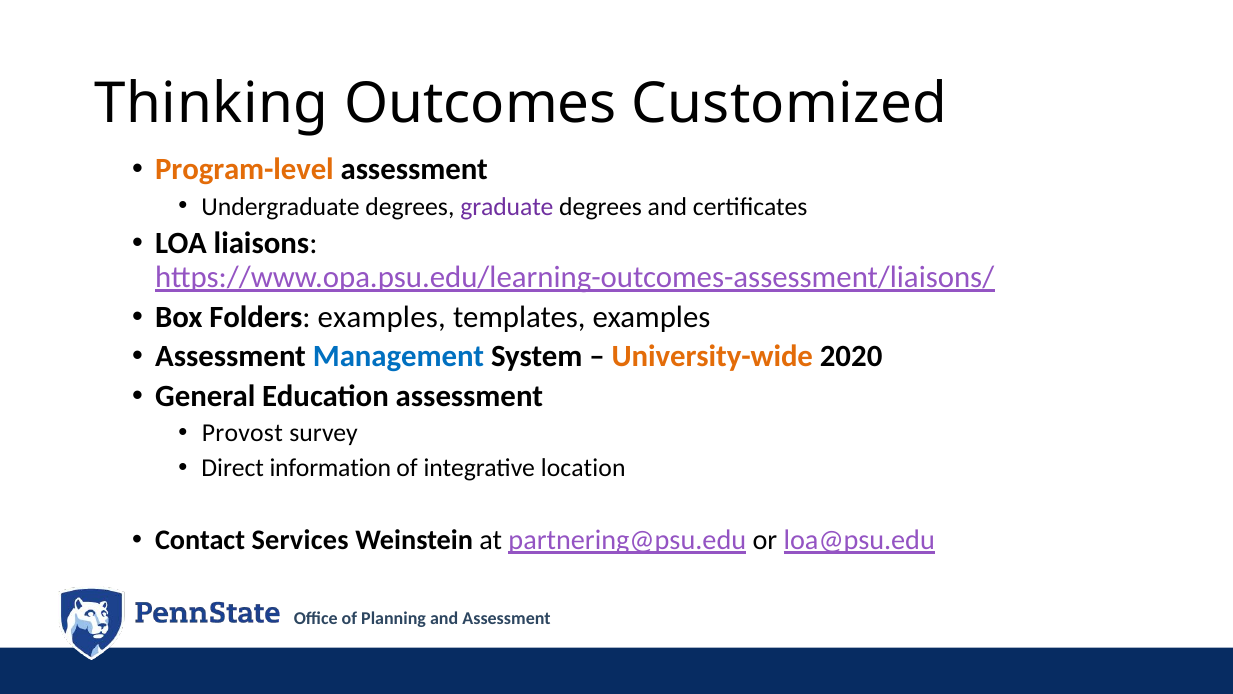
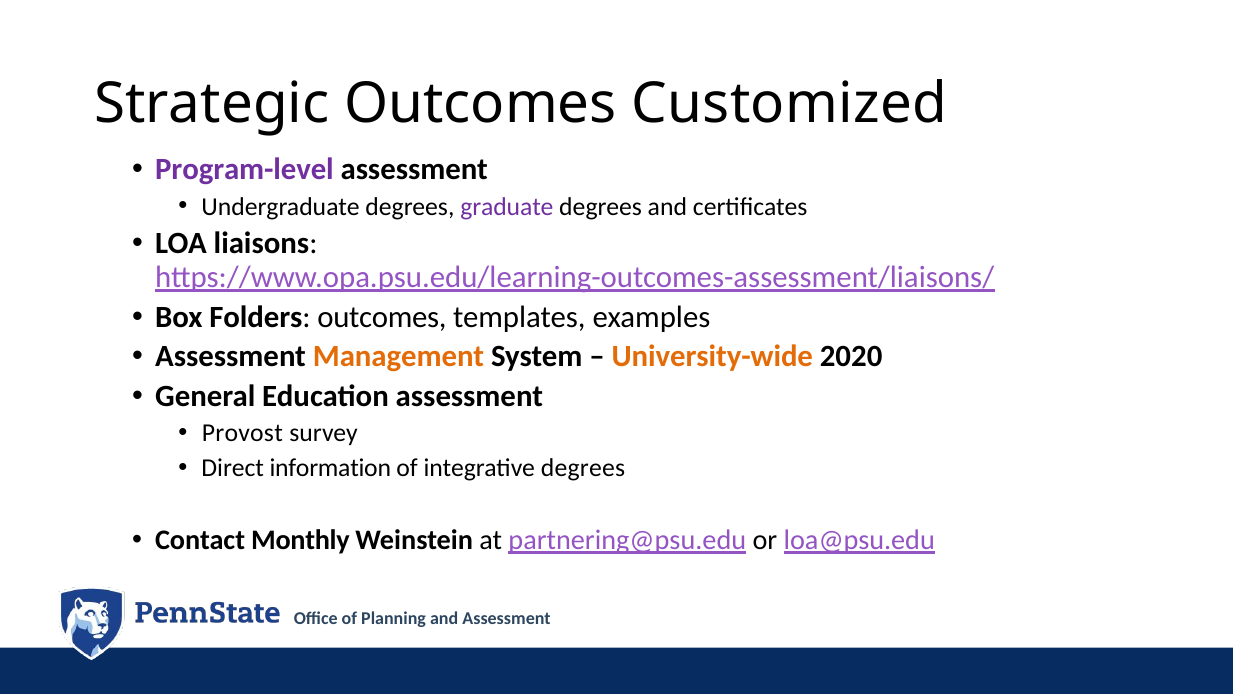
Thinking: Thinking -> Strategic
Program-level colour: orange -> purple
Folders examples: examples -> outcomes
Management colour: blue -> orange
integrative location: location -> degrees
Services: Services -> Monthly
